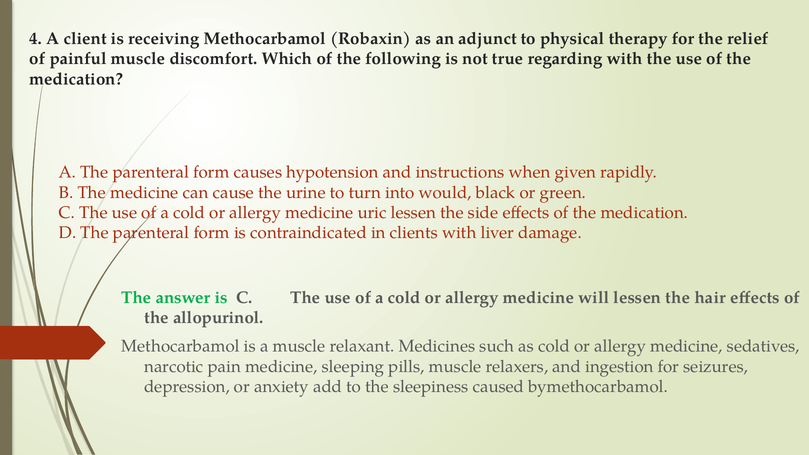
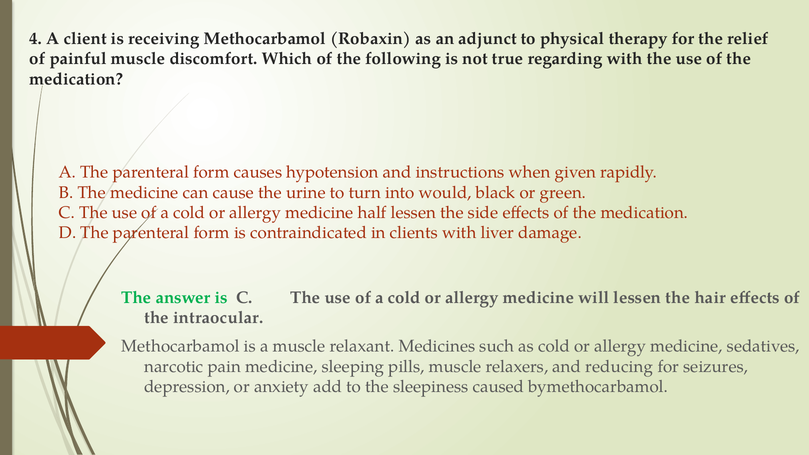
uric: uric -> half
allopurinol: allopurinol -> intraocular
ingestion: ingestion -> reducing
